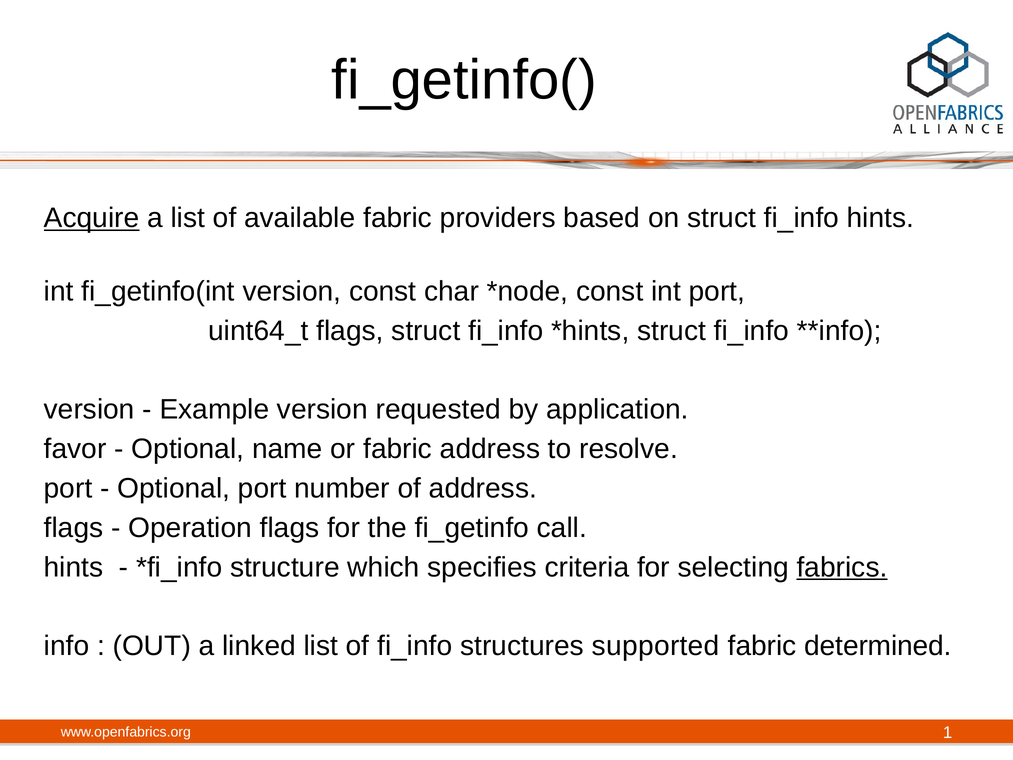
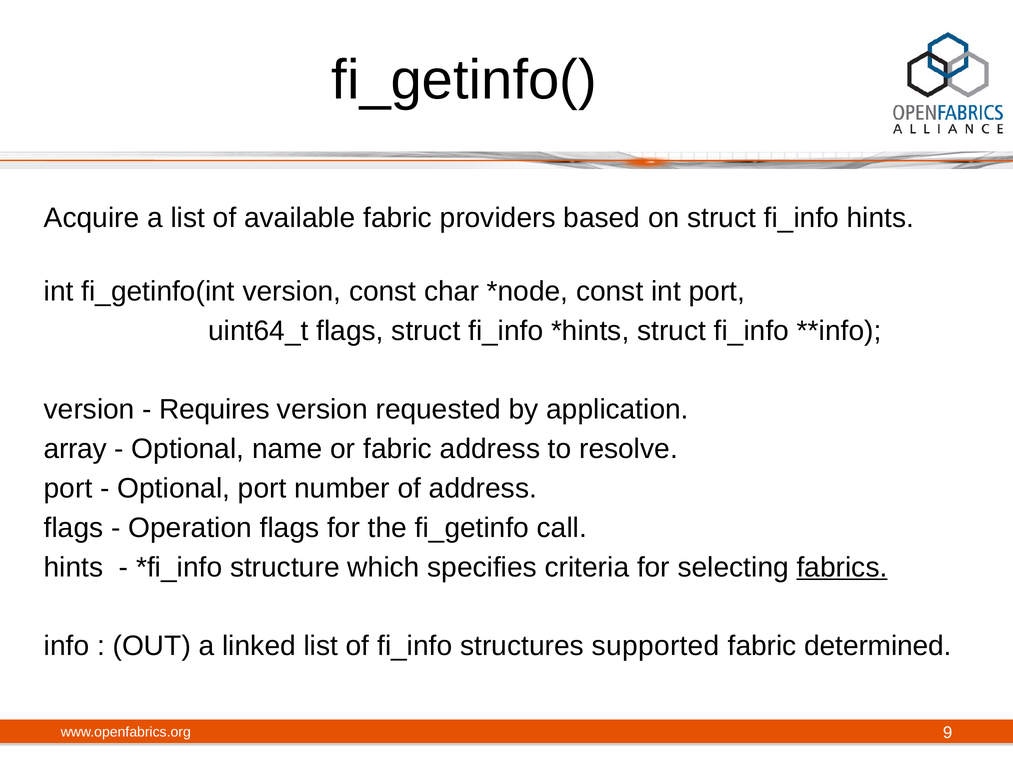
Acquire underline: present -> none
Example: Example -> Requires
favor: favor -> array
1: 1 -> 9
